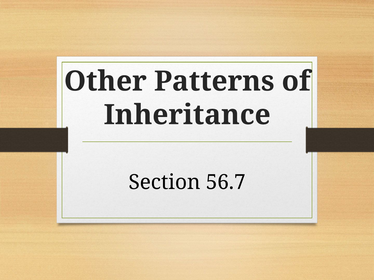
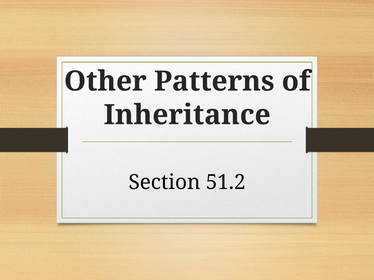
56.7: 56.7 -> 51.2
